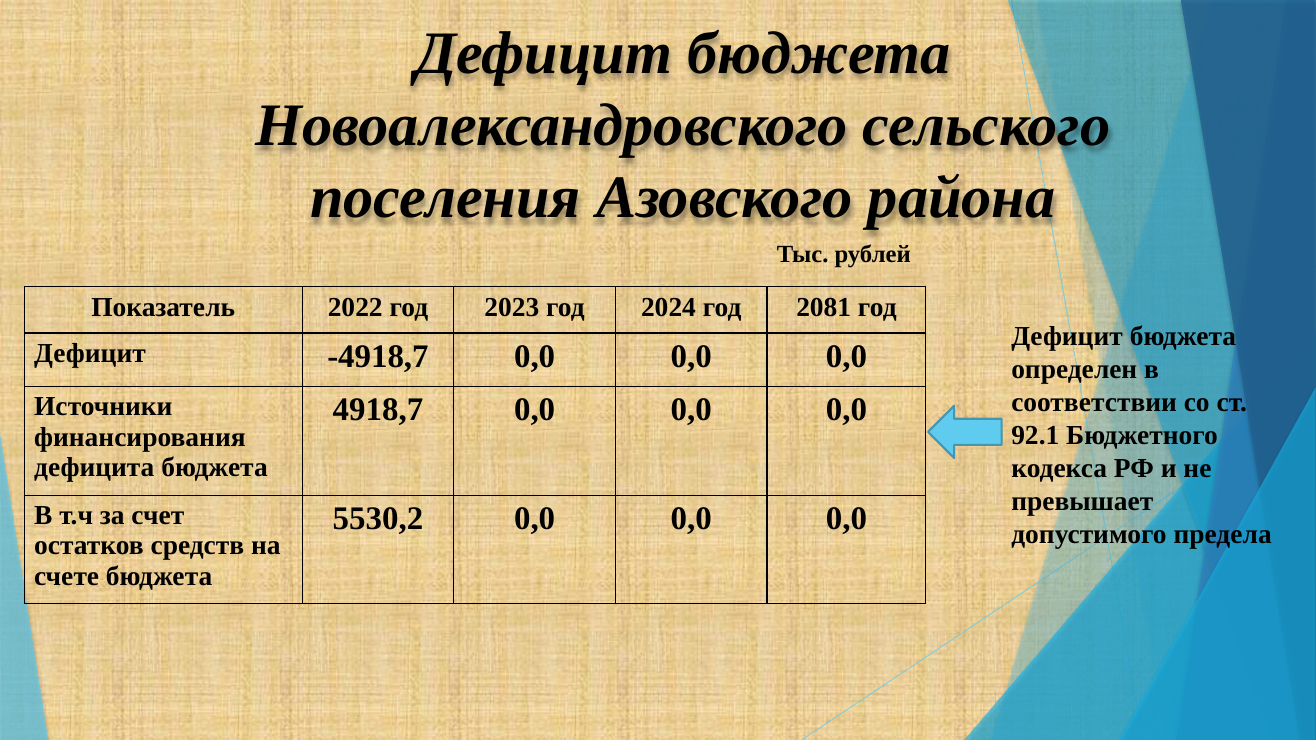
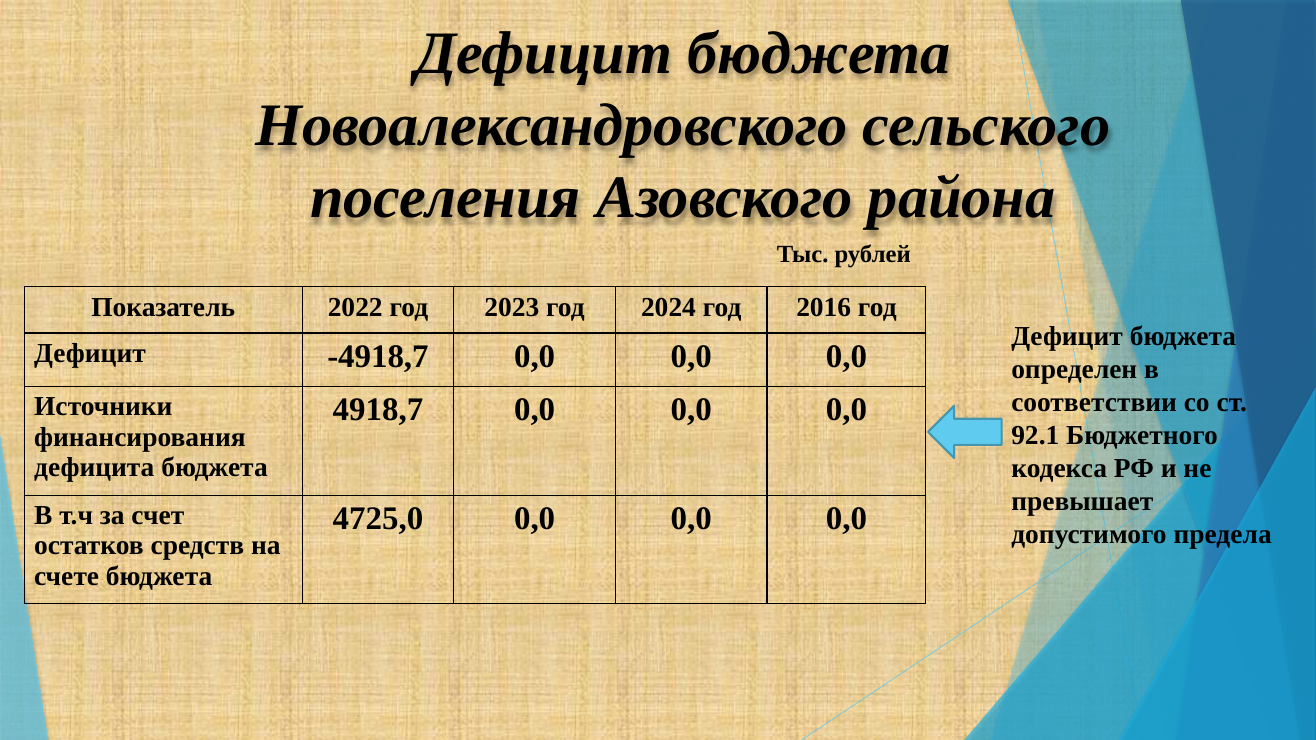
2081: 2081 -> 2016
5530,2: 5530,2 -> 4725,0
